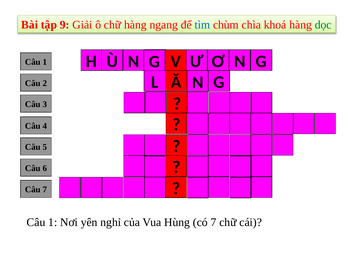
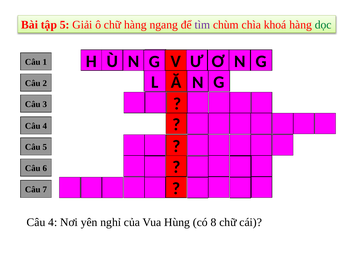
tập 9: 9 -> 5
tìm colour: blue -> purple
1 at (53, 222): 1 -> 4
có 7: 7 -> 8
